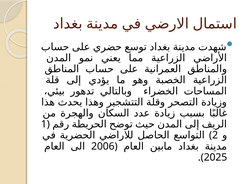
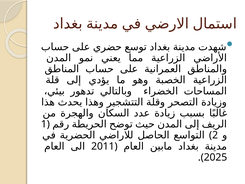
2006: 2006 -> 2011
